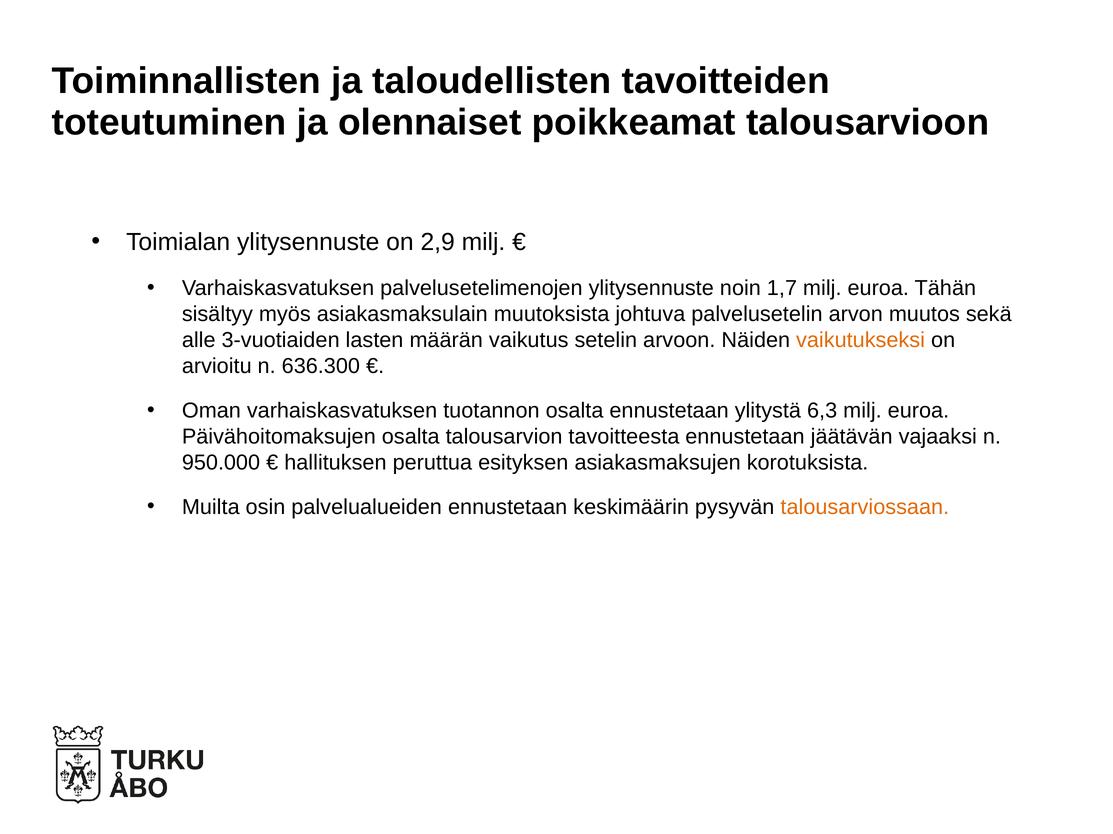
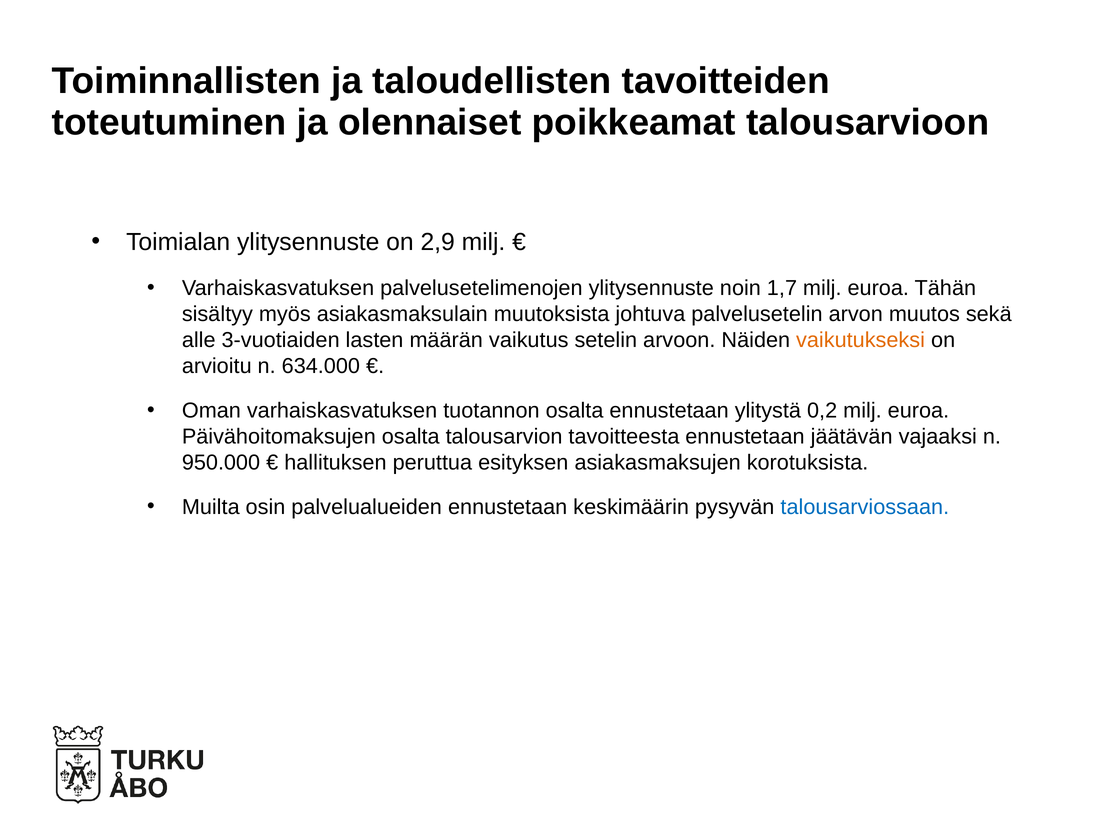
636.300: 636.300 -> 634.000
6,3: 6,3 -> 0,2
talousarviossaan colour: orange -> blue
